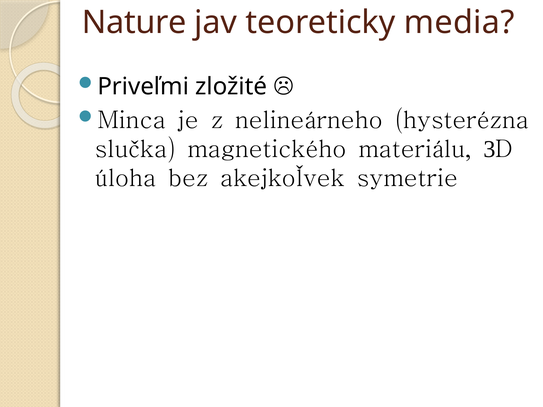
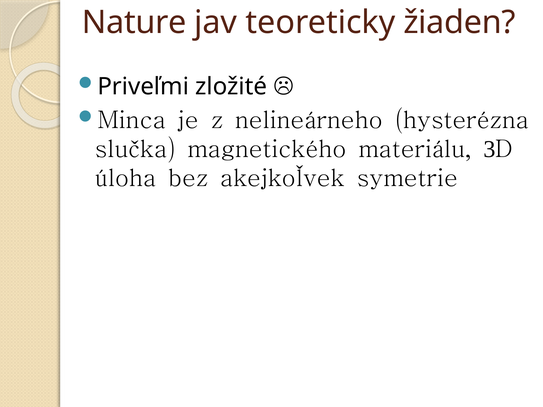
media: media -> žiaden
